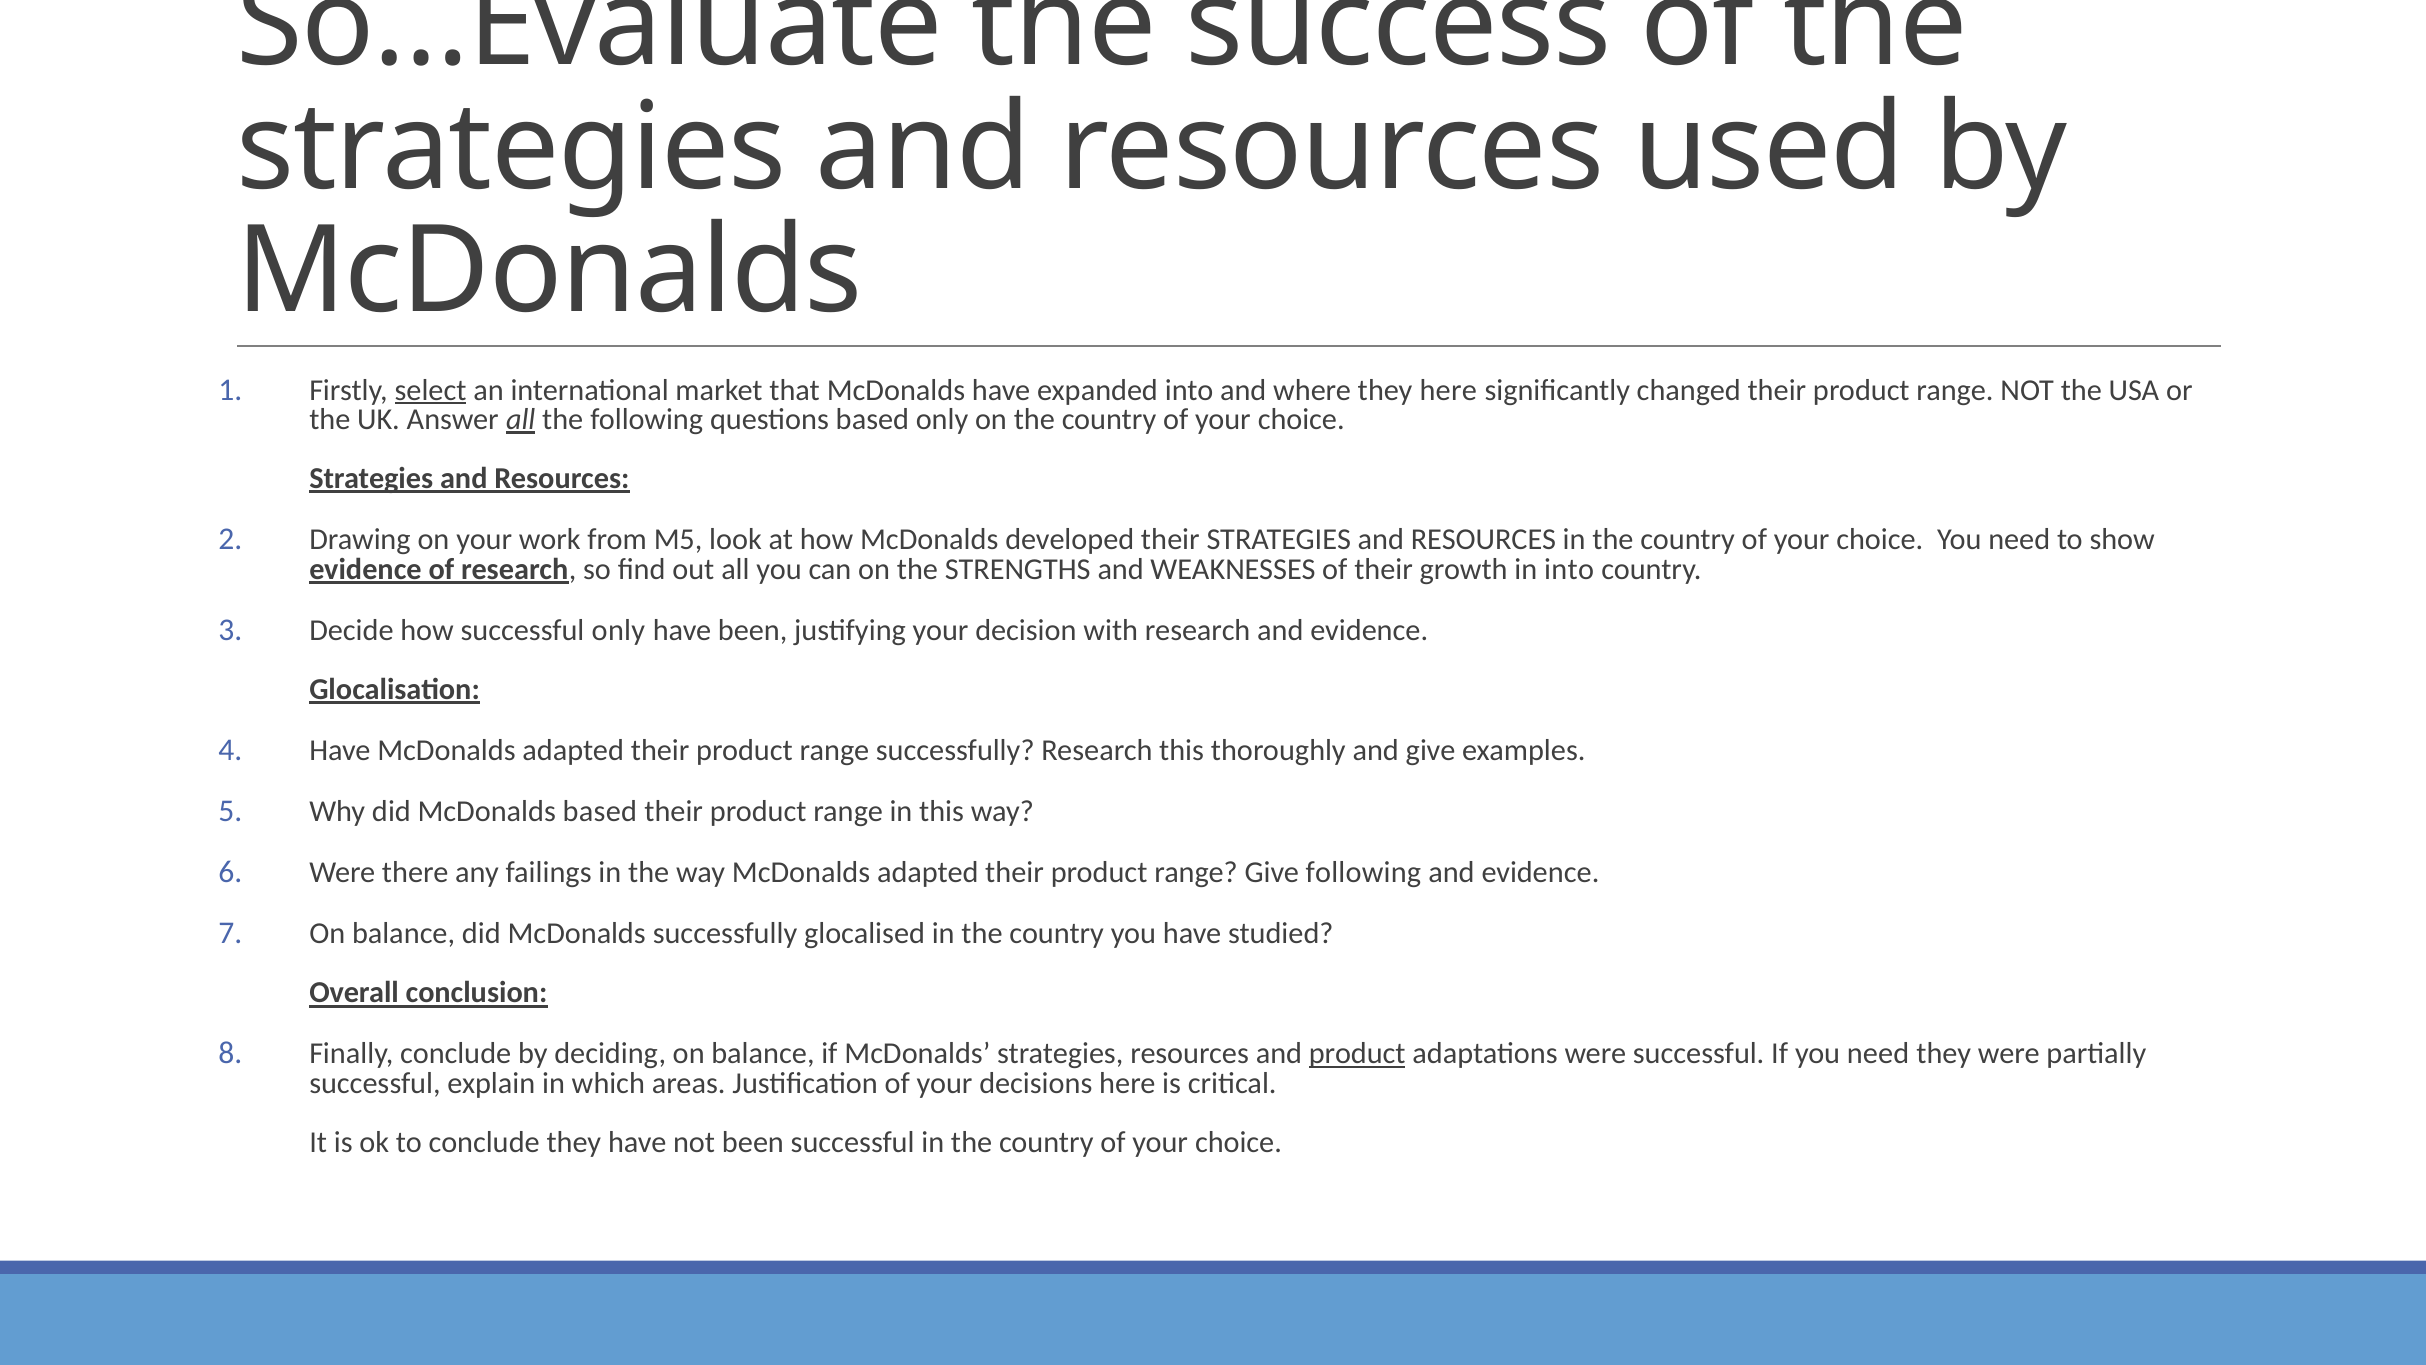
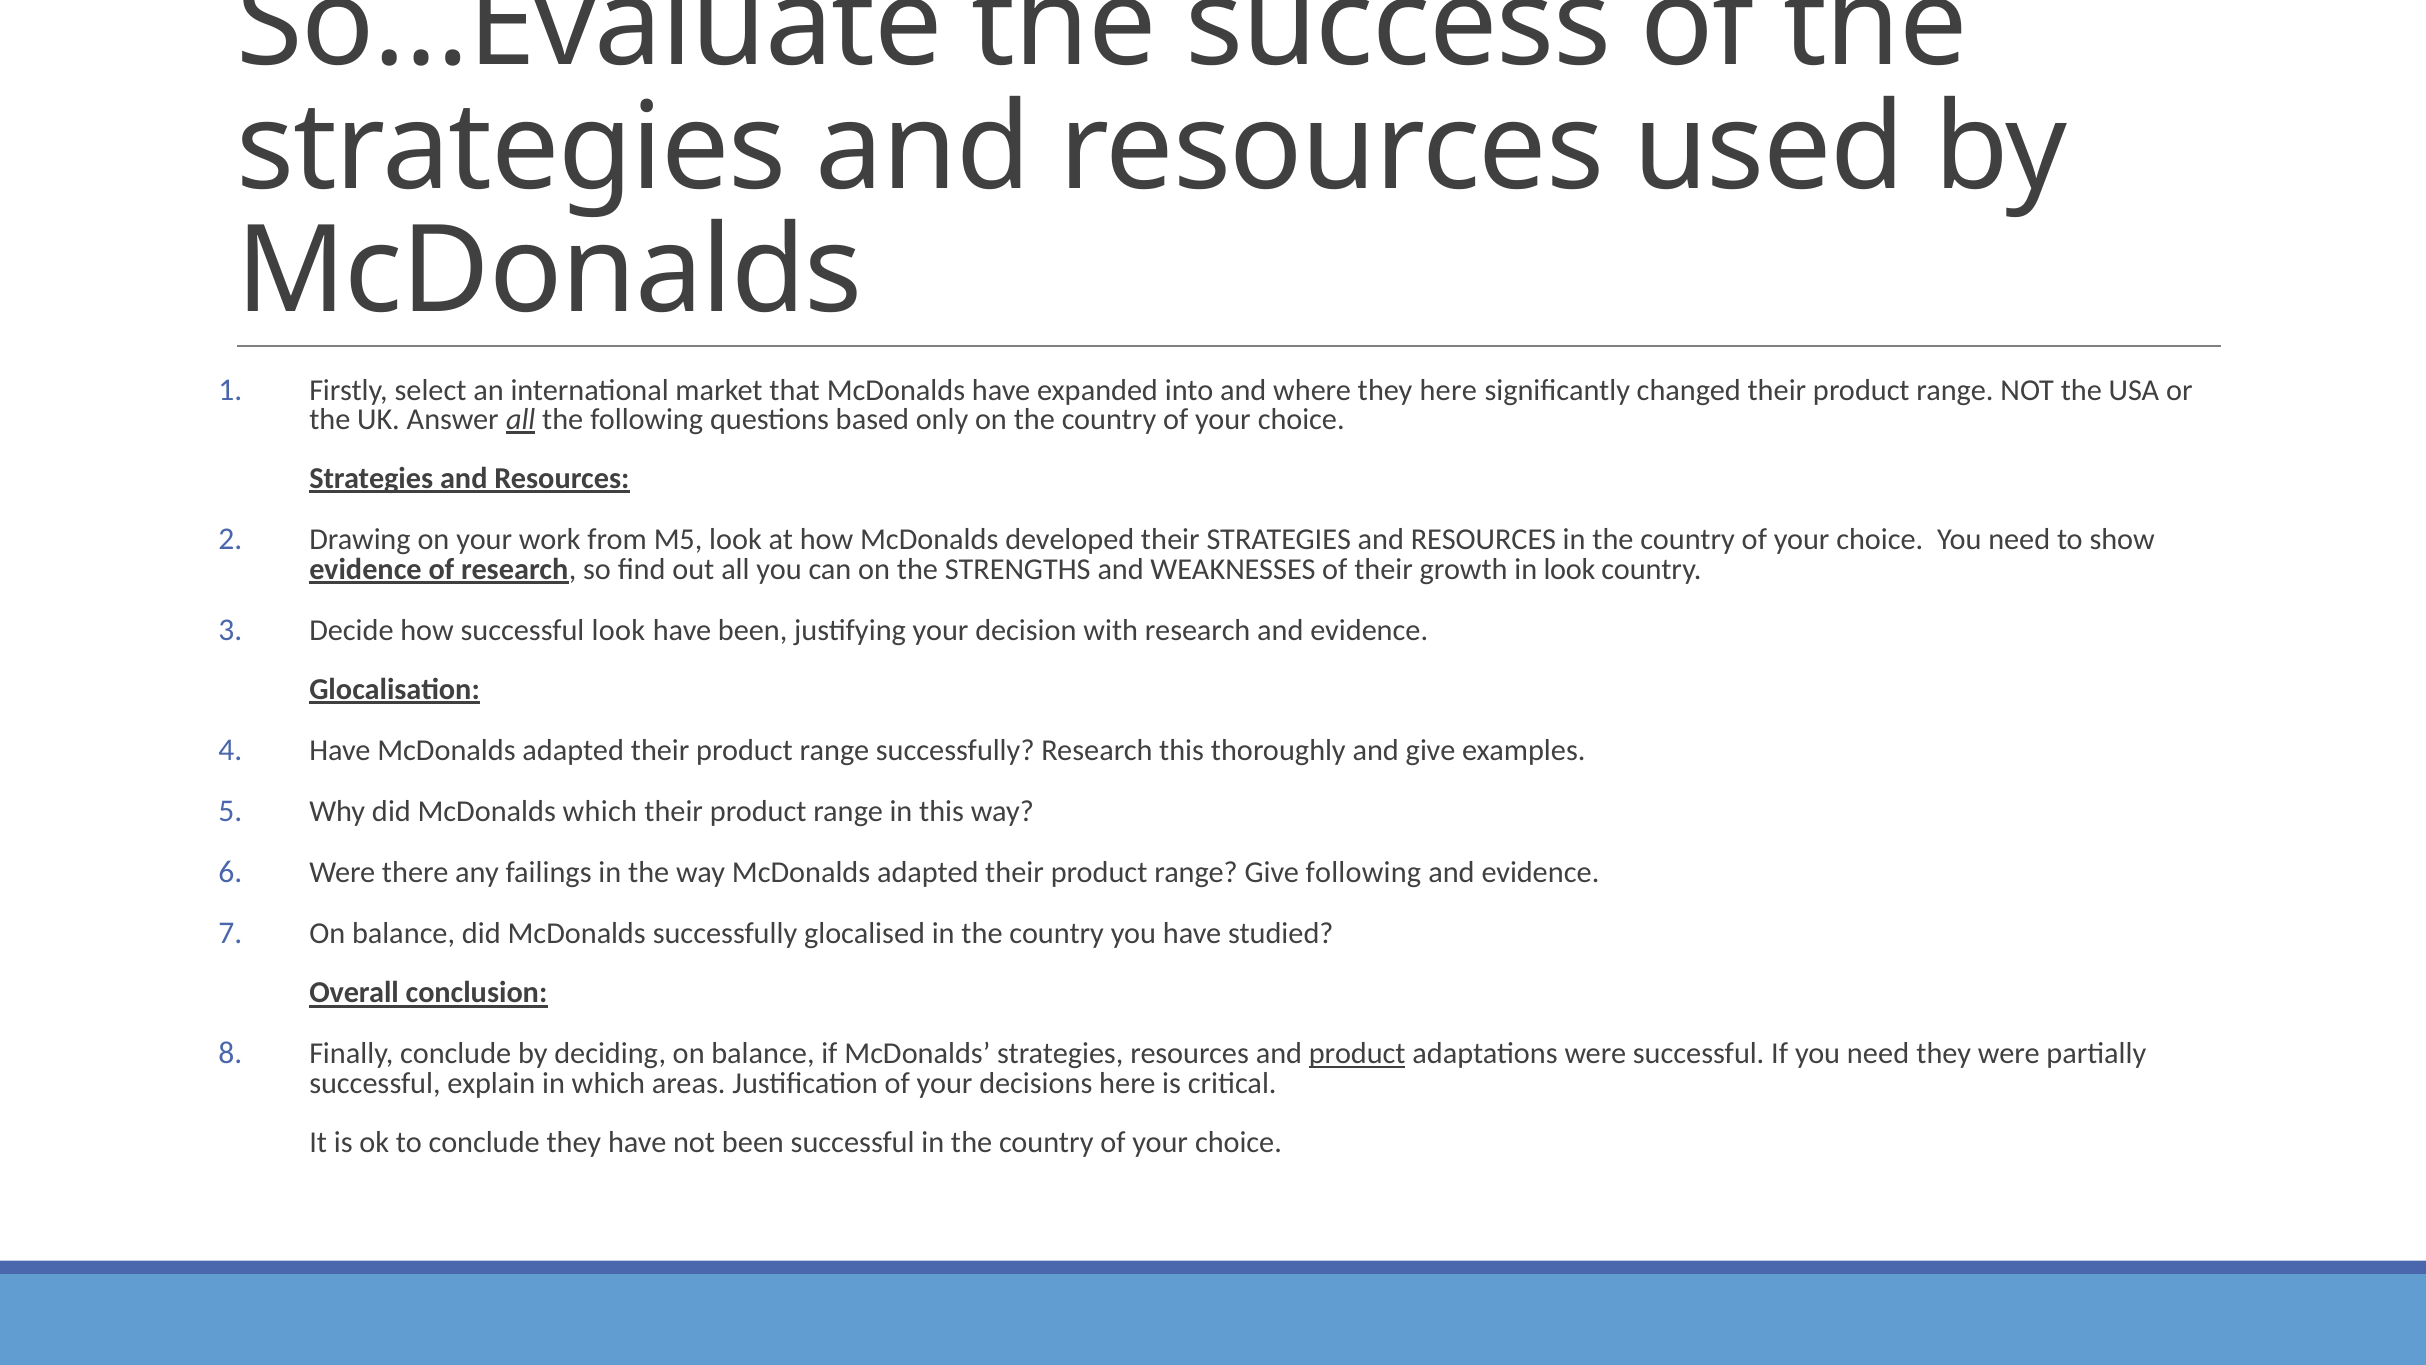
select underline: present -> none
in into: into -> look
successful only: only -> look
McDonalds based: based -> which
